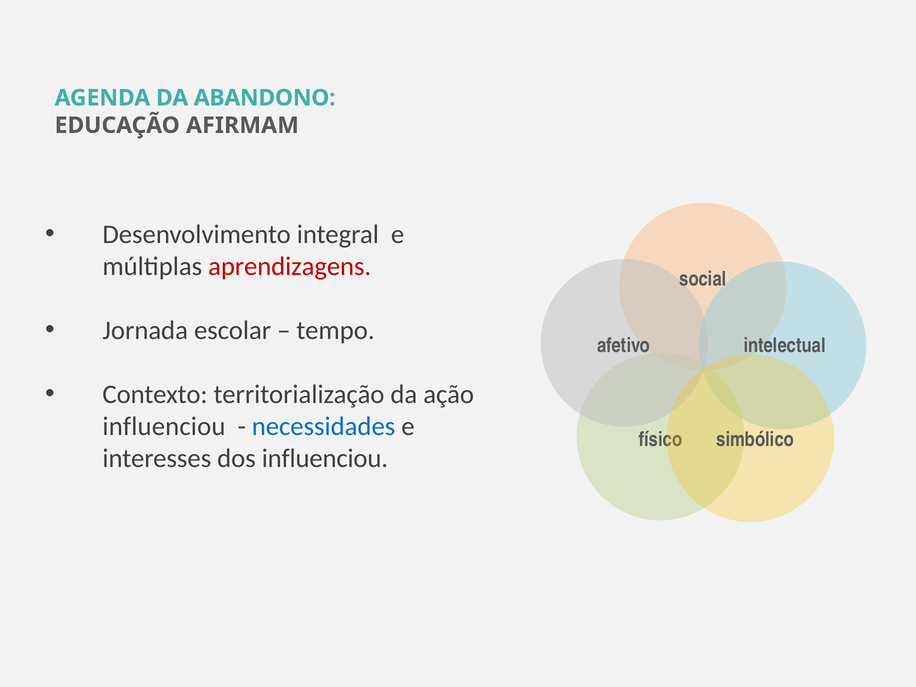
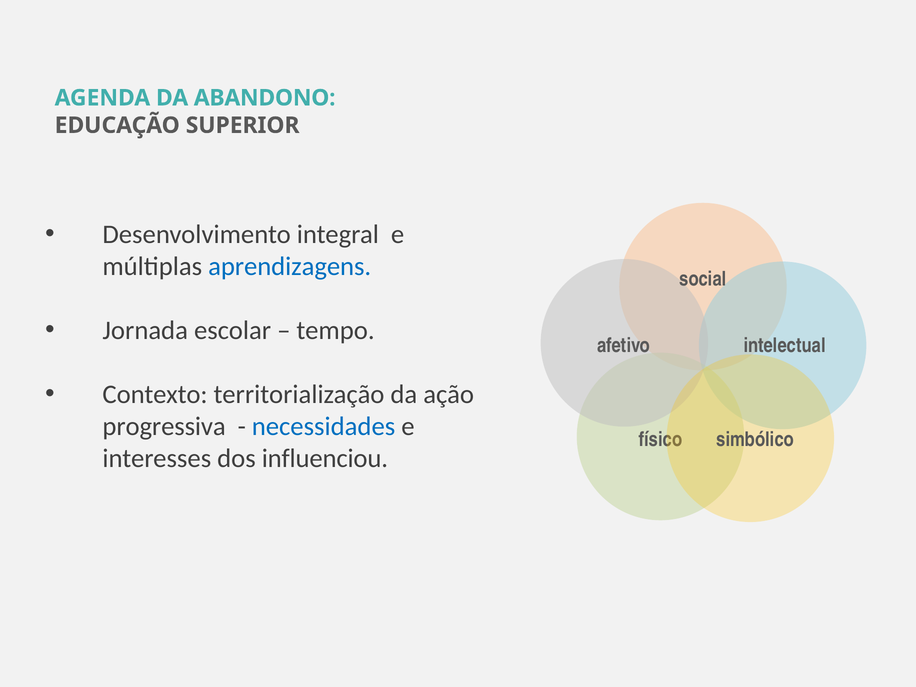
AFIRMAM: AFIRMAM -> SUPERIOR
aprendizagens colour: red -> blue
influenciou at (164, 427): influenciou -> progressiva
